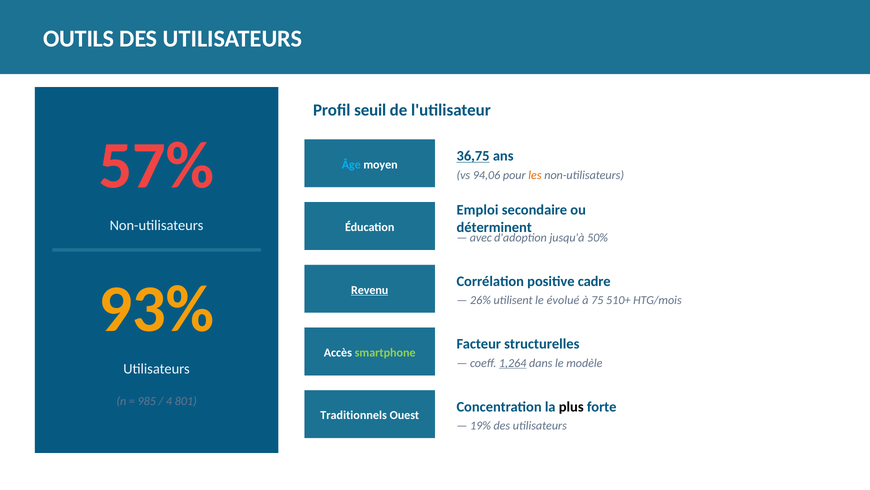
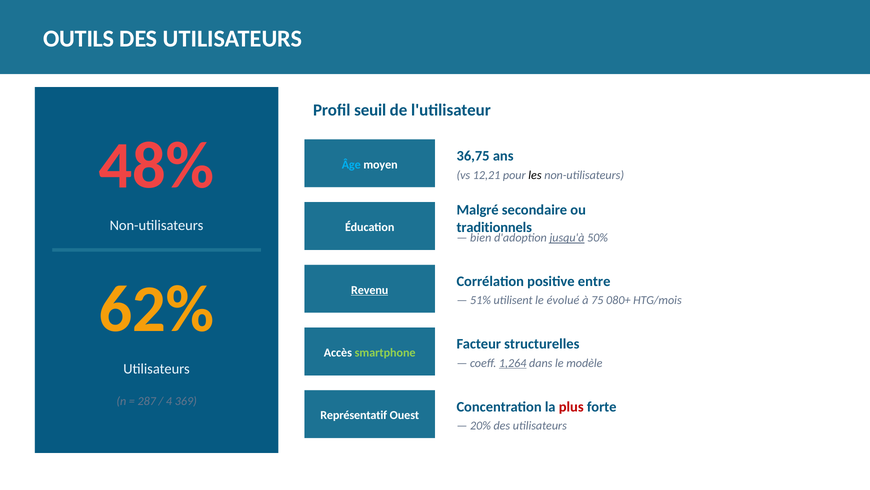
57%: 57% -> 48%
36,75 underline: present -> none
94,06: 94,06 -> 12,21
les colour: orange -> black
Emploi: Emploi -> Malgré
déterminent: déterminent -> traditionnels
avec: avec -> bien
jusqu'à underline: none -> present
cadre: cadre -> entre
93%: 93% -> 62%
26%: 26% -> 51%
510+: 510+ -> 080+
985: 985 -> 287
801: 801 -> 369
plus colour: black -> red
Traditionnels: Traditionnels -> Représentatif
19%: 19% -> 20%
